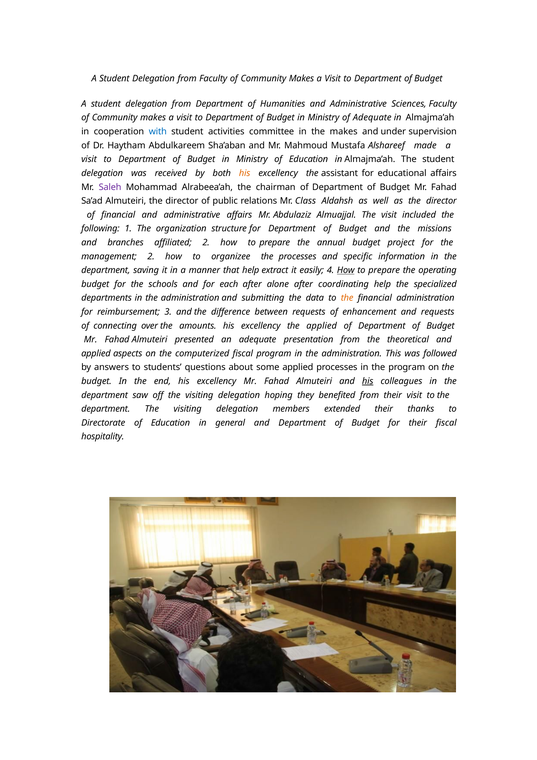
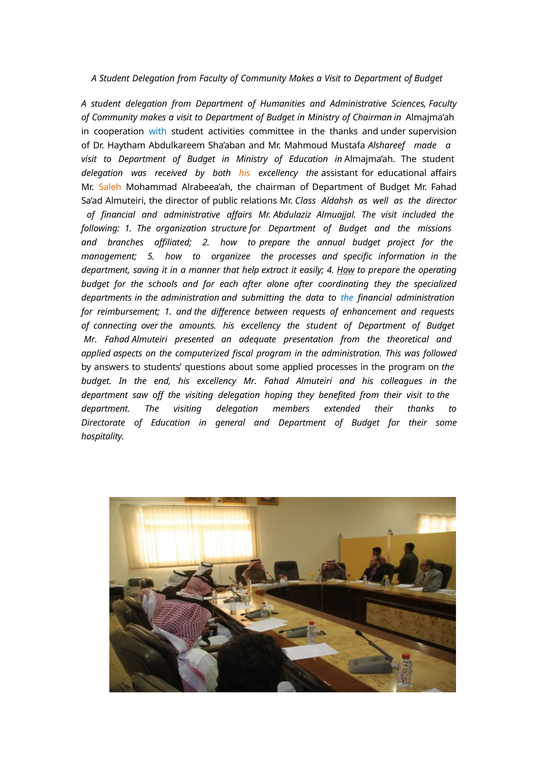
of Adequate: Adequate -> Chairman
the makes: makes -> thanks
Saleh colour: purple -> orange
management 2: 2 -> 5
coordinating help: help -> they
the at (347, 298) colour: orange -> blue
reimbursement 3: 3 -> 1
excellency the applied: applied -> student
his at (368, 381) underline: present -> none
their fiscal: fiscal -> some
